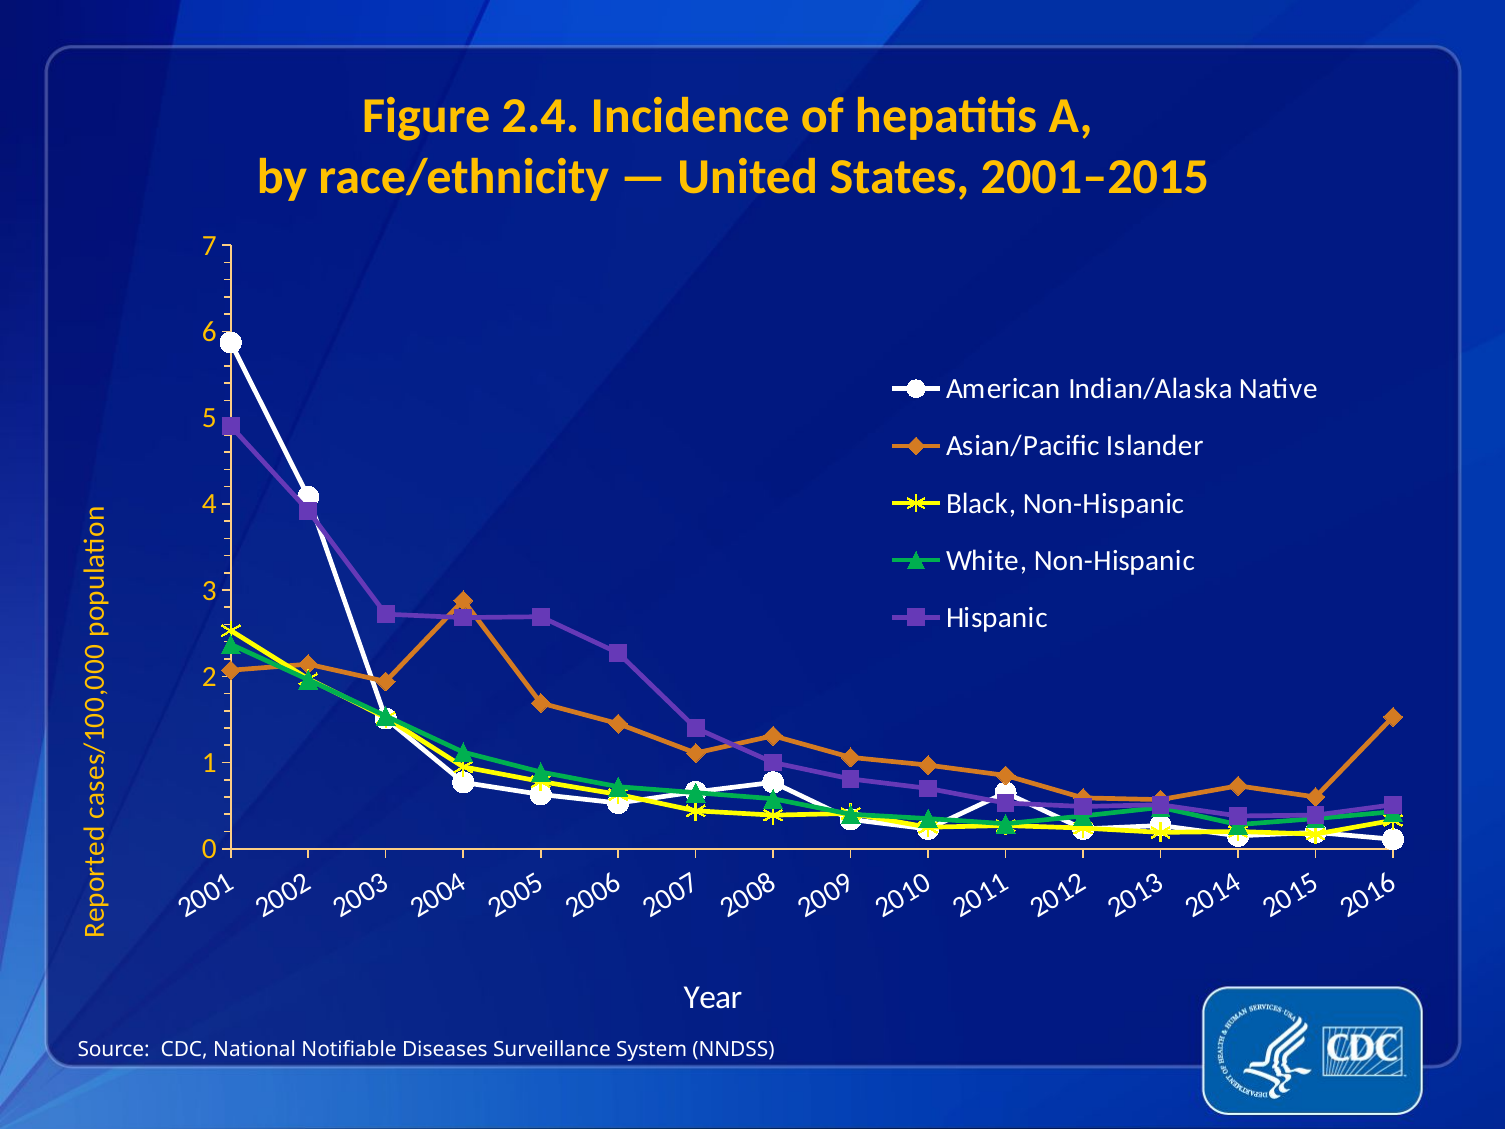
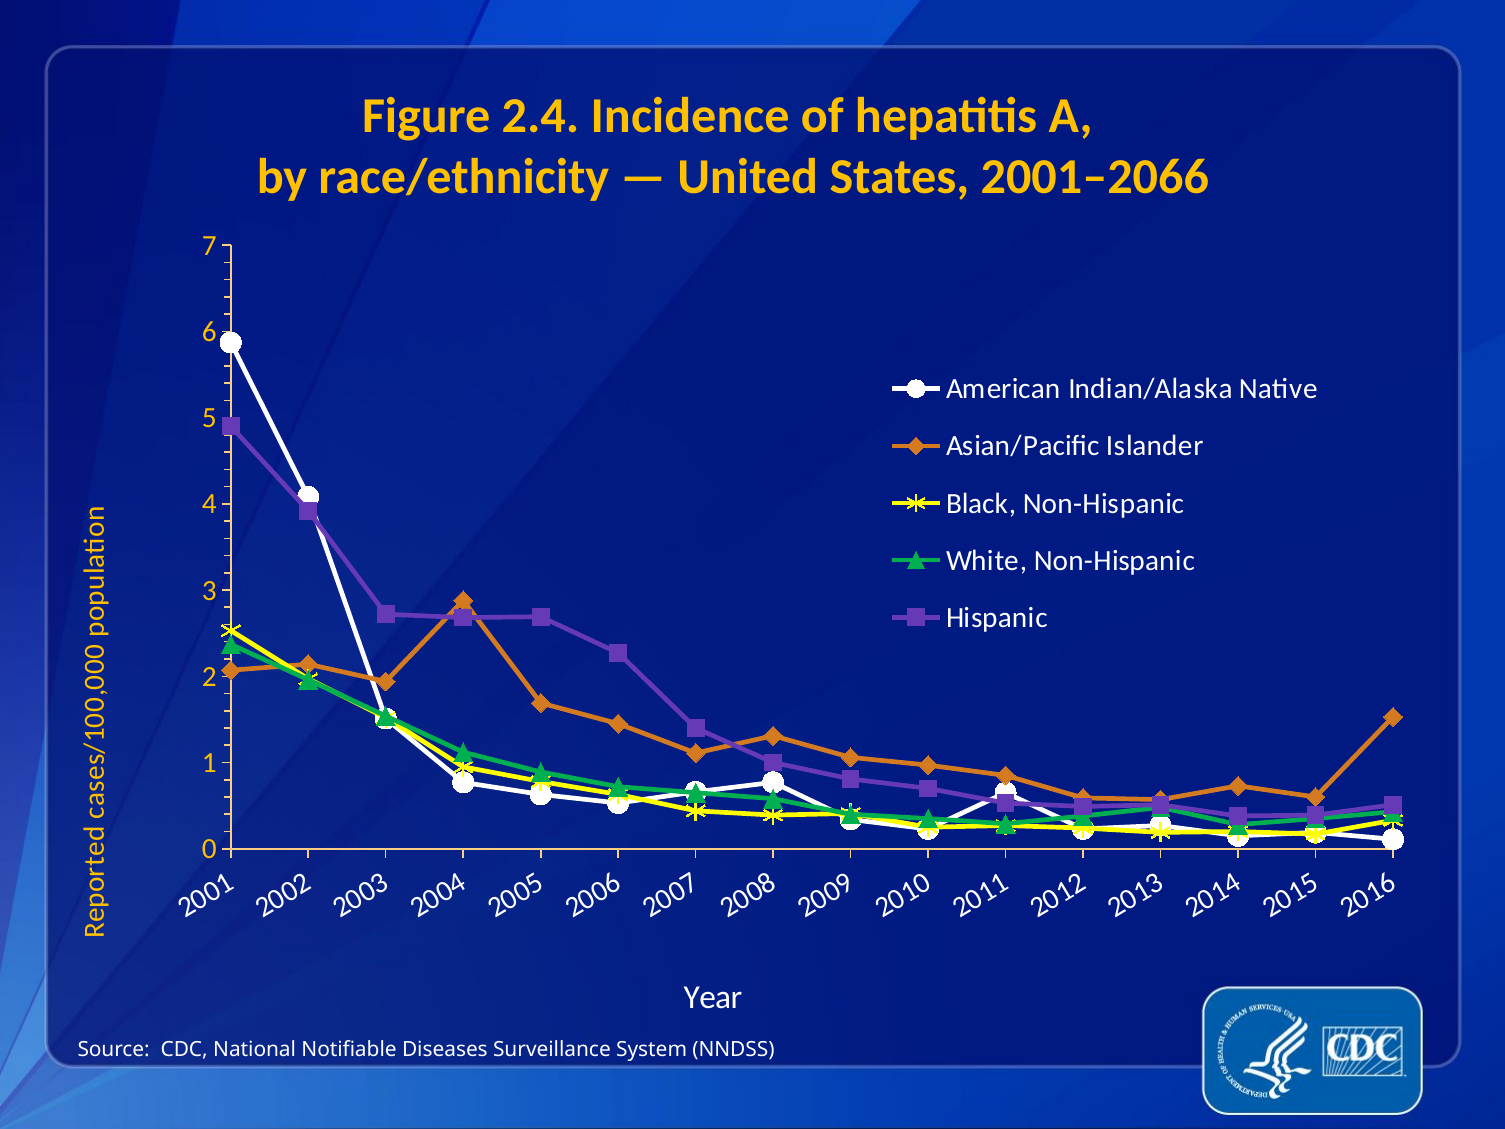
2001–2015: 2001–2015 -> 2001–2066
